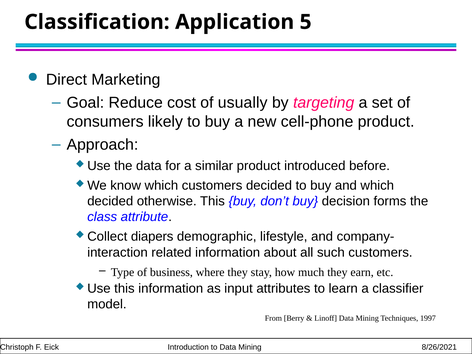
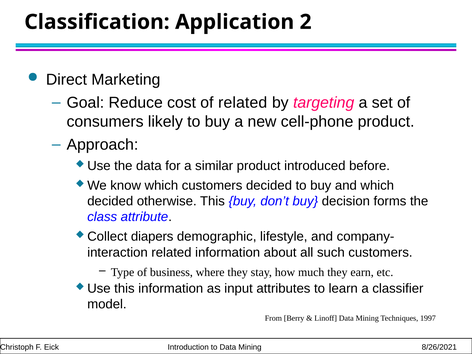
5: 5 -> 2
of usually: usually -> related
